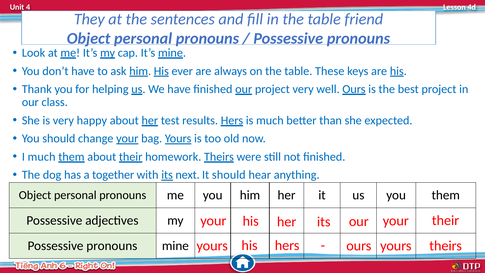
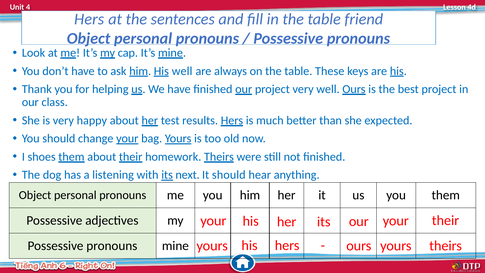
They at (89, 19): They -> Hers
His ever: ever -> well
I much: much -> shoes
together: together -> listening
